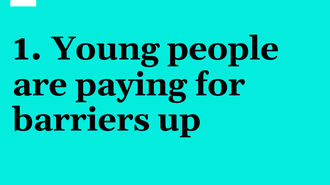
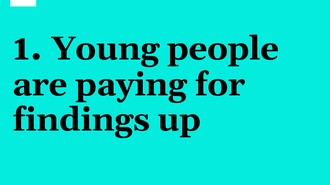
barriers: barriers -> findings
